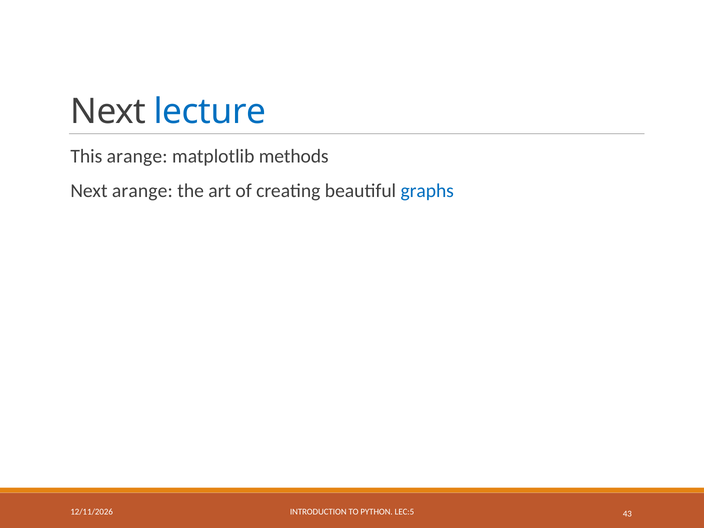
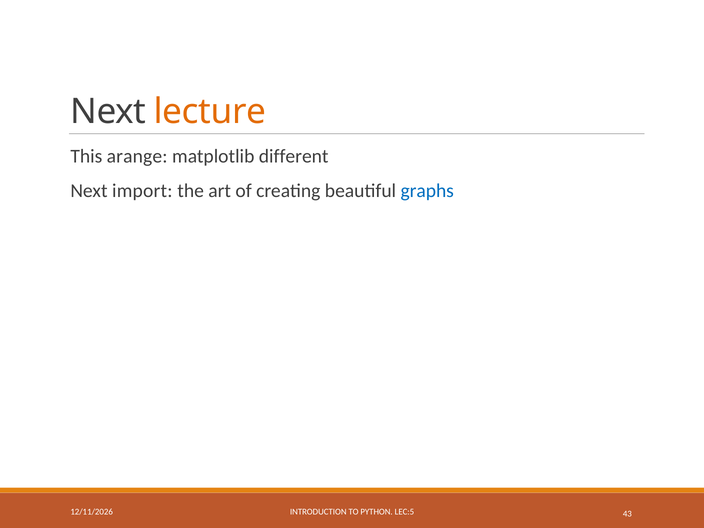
lecture colour: blue -> orange
methods: methods -> different
Next arange: arange -> import
